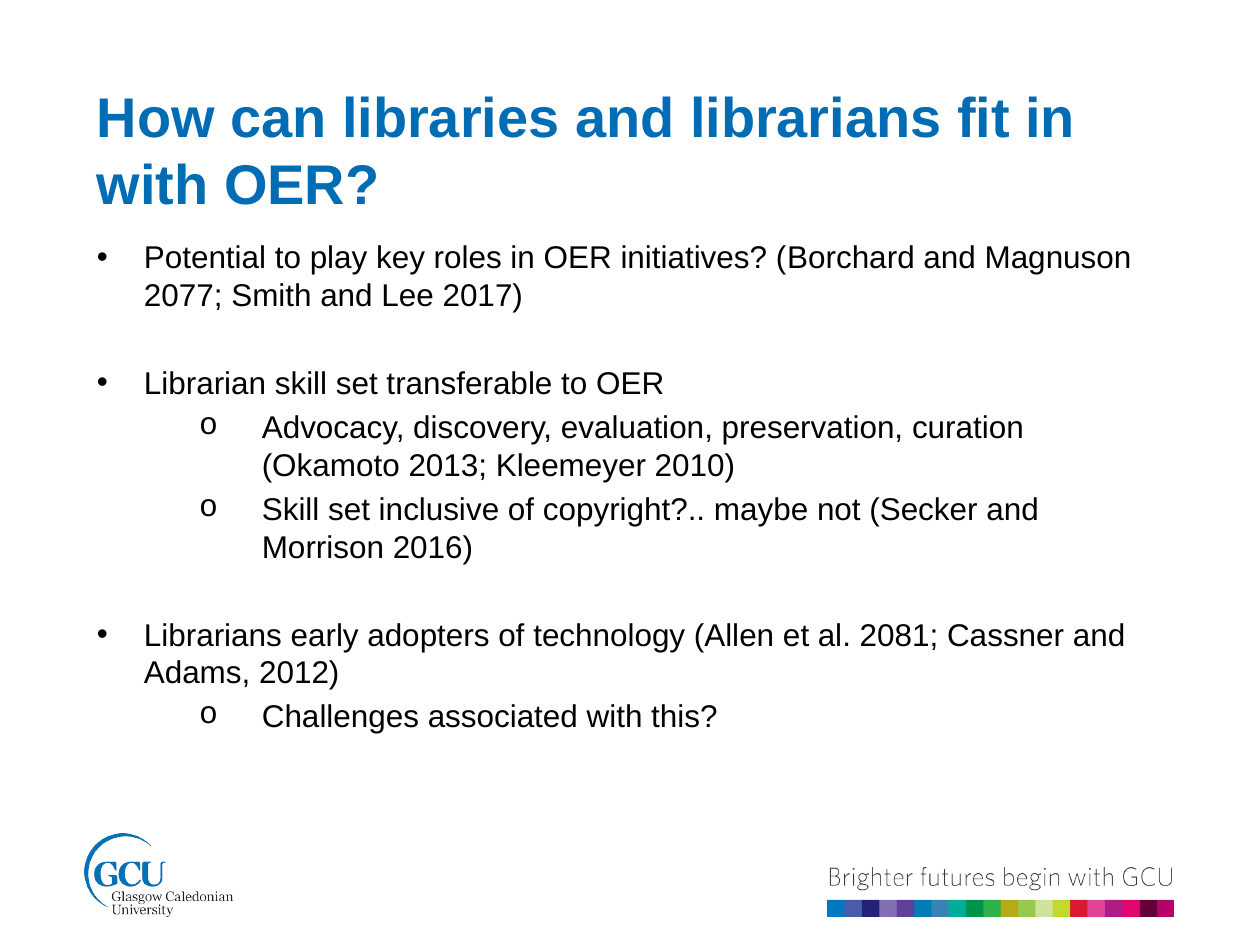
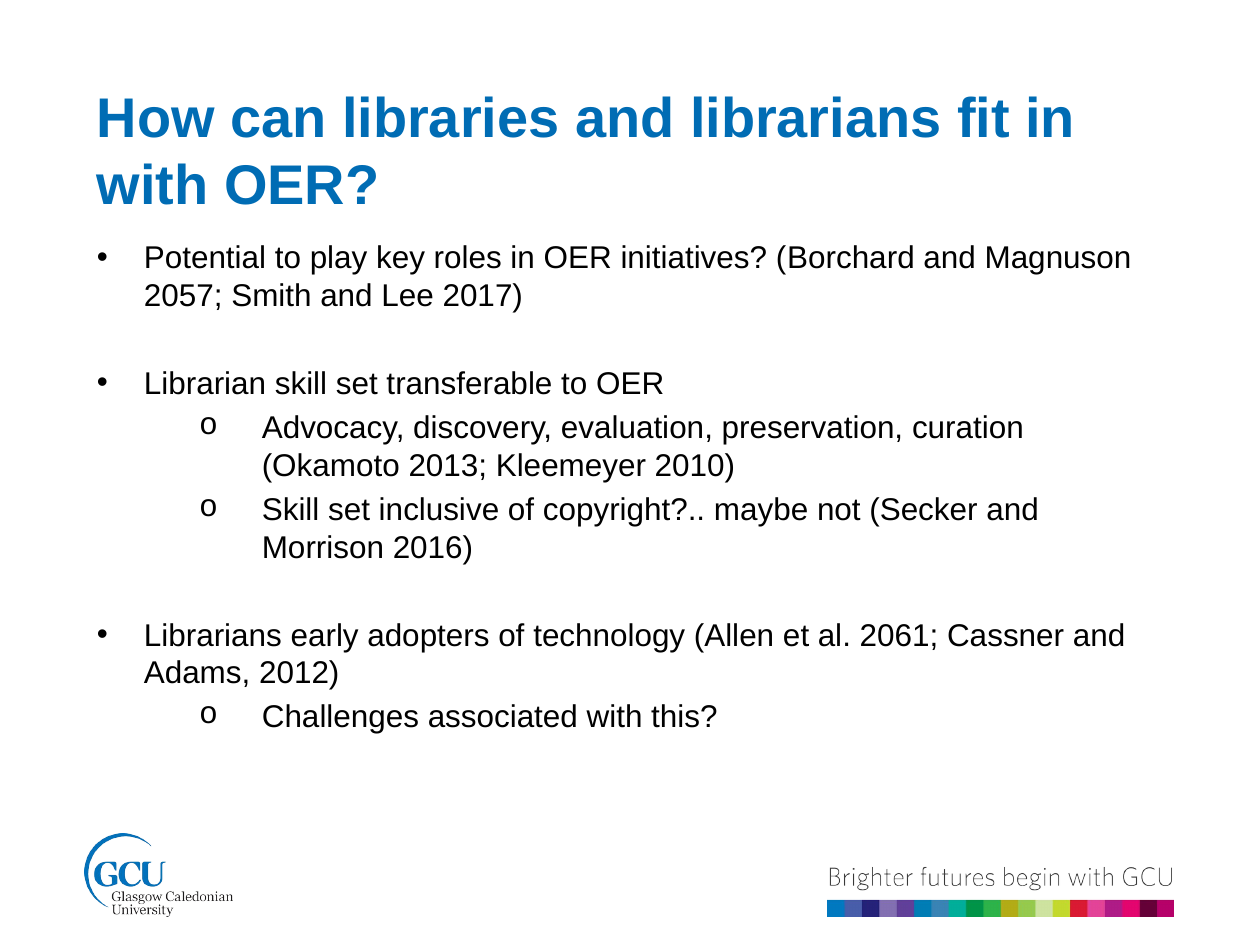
2077: 2077 -> 2057
2081: 2081 -> 2061
